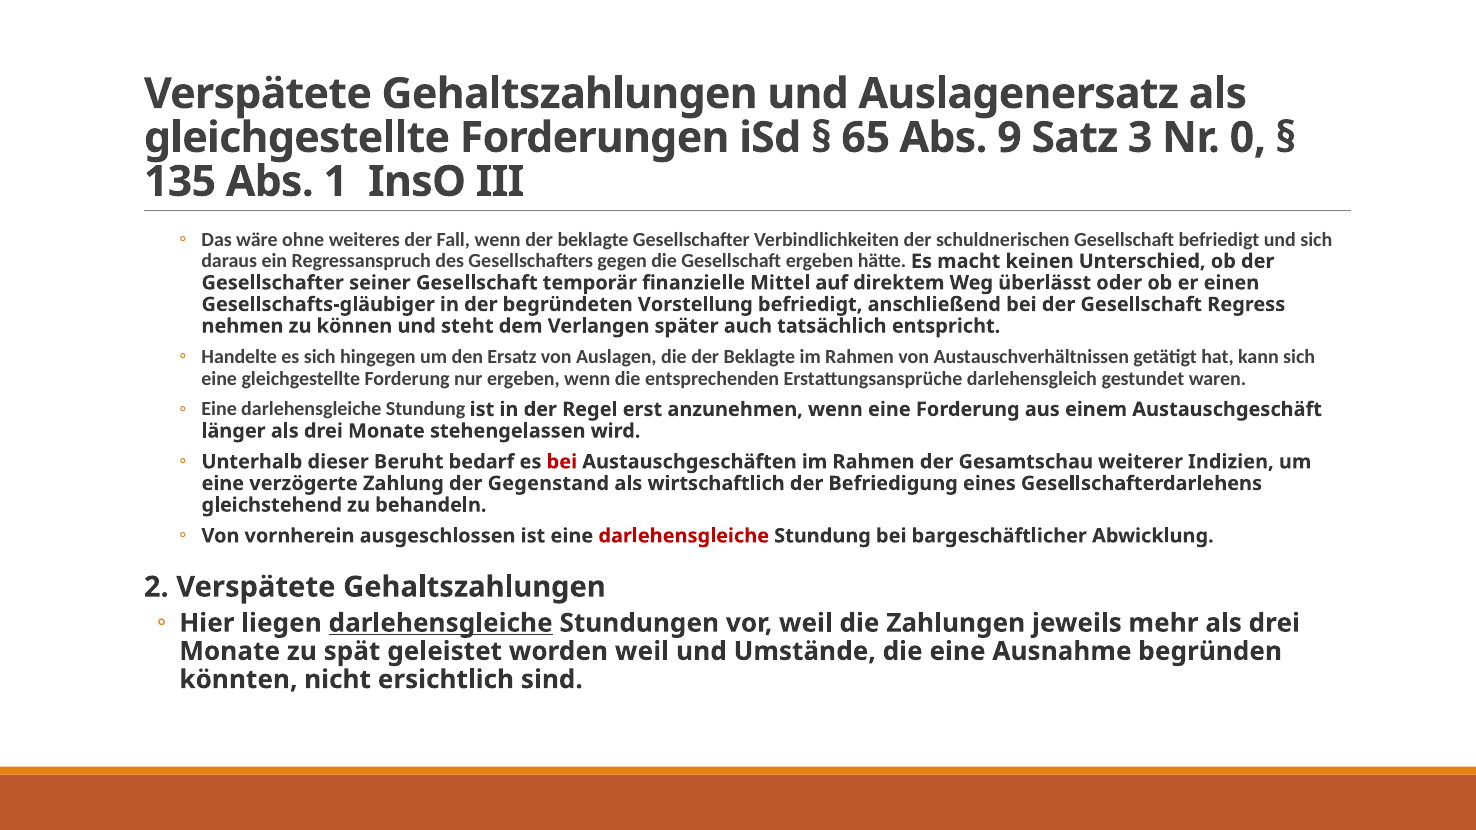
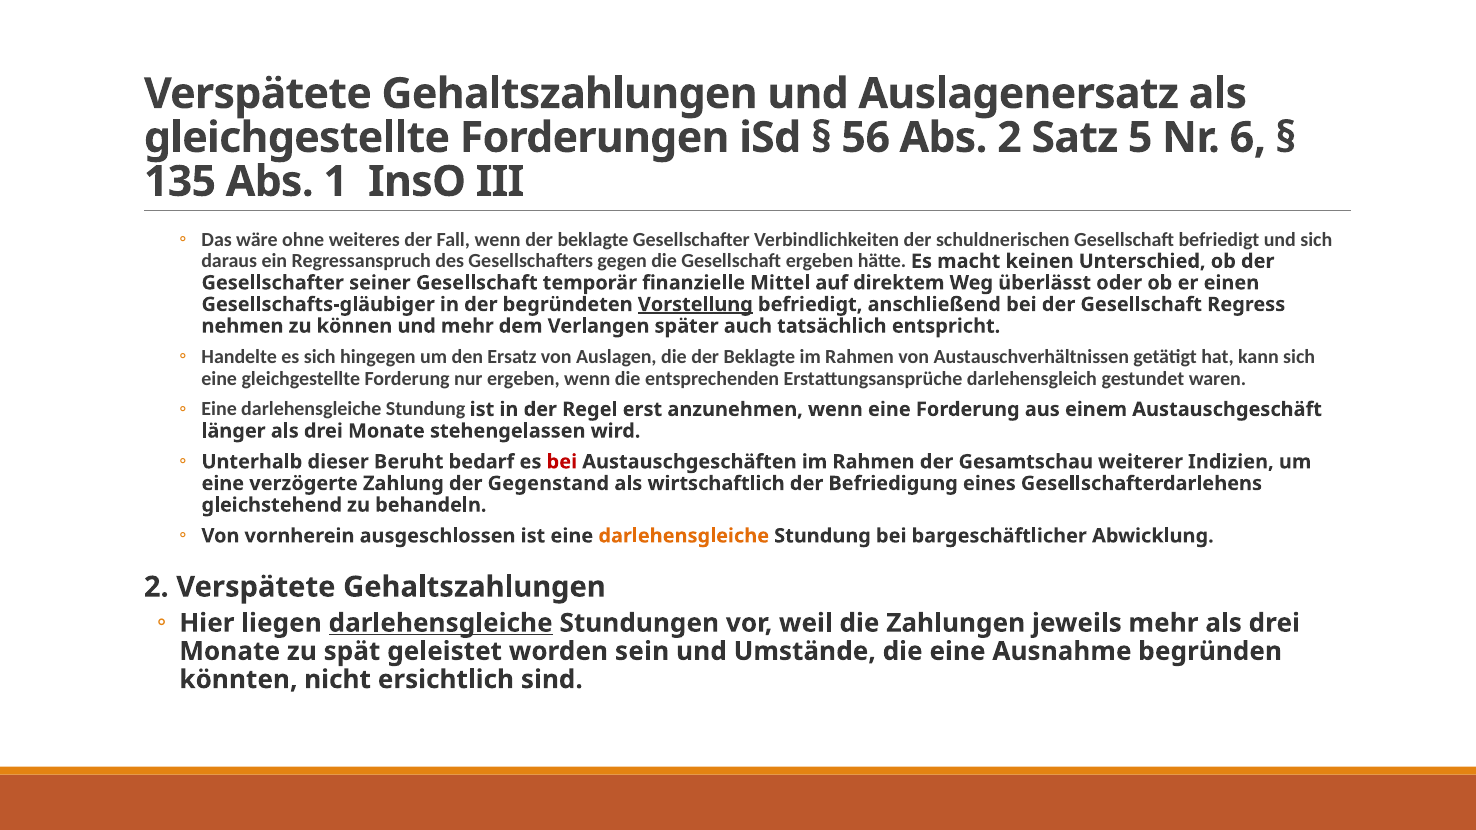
65: 65 -> 56
Abs 9: 9 -> 2
3: 3 -> 5
0: 0 -> 6
Vorstellung underline: none -> present
und steht: steht -> mehr
darlehensgleiche at (684, 536) colour: red -> orange
worden weil: weil -> sein
